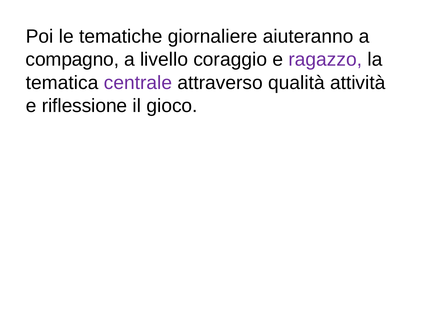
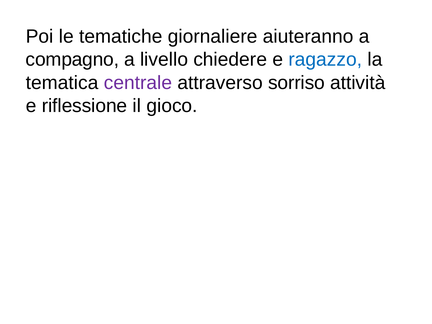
coraggio: coraggio -> chiedere
ragazzo colour: purple -> blue
qualità: qualità -> sorriso
